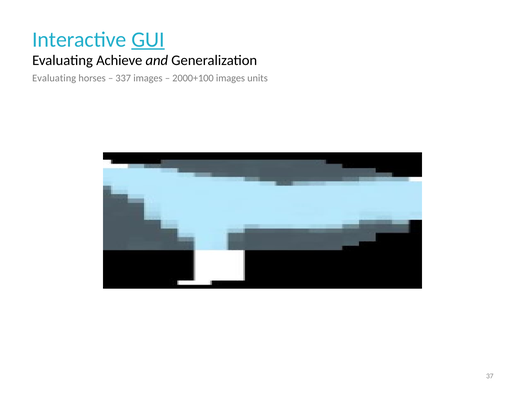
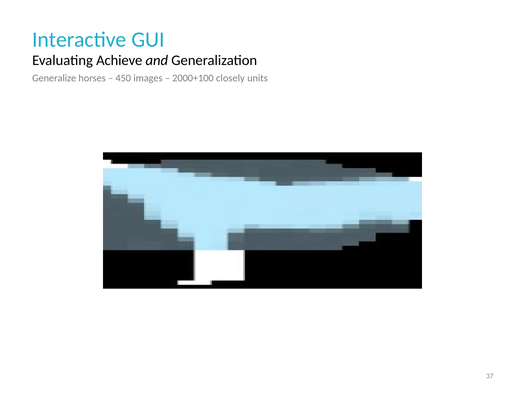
GUI underline: present -> none
Evaluating at (54, 78): Evaluating -> Generalize
337: 337 -> 450
2000+100 images: images -> closely
